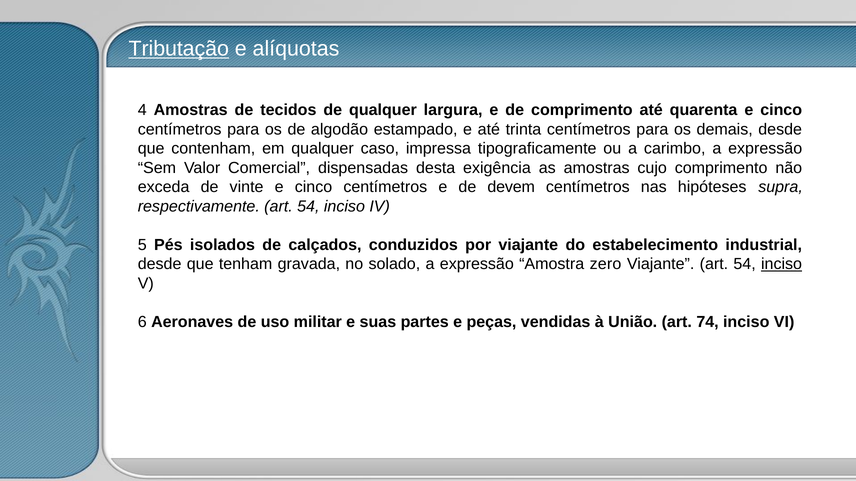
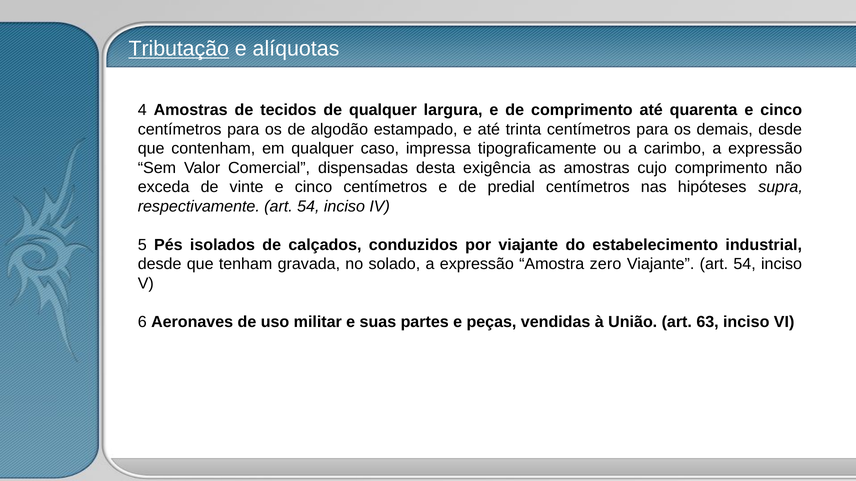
devem: devem -> predial
inciso at (782, 264) underline: present -> none
74: 74 -> 63
